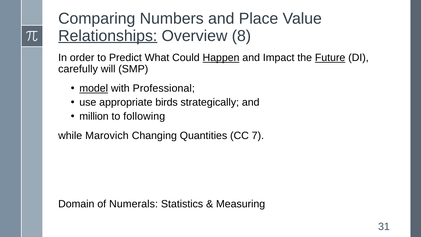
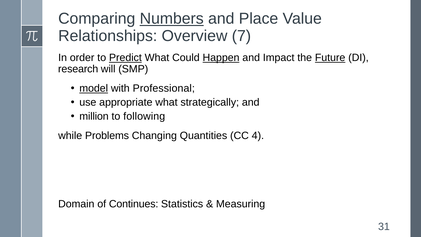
Numbers underline: none -> present
Relationships underline: present -> none
8: 8 -> 7
Predict underline: none -> present
carefully: carefully -> research
appropriate birds: birds -> what
Marovich: Marovich -> Problems
7: 7 -> 4
Numerals: Numerals -> Continues
